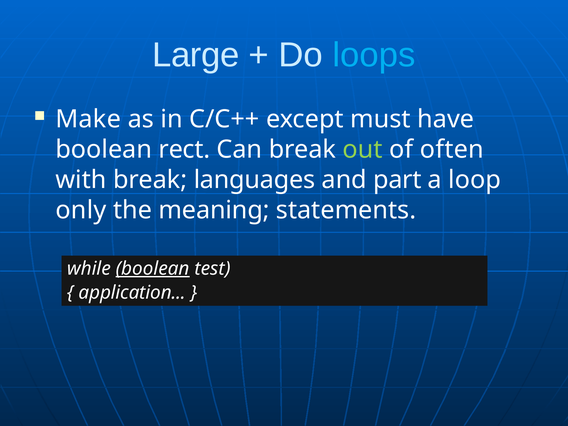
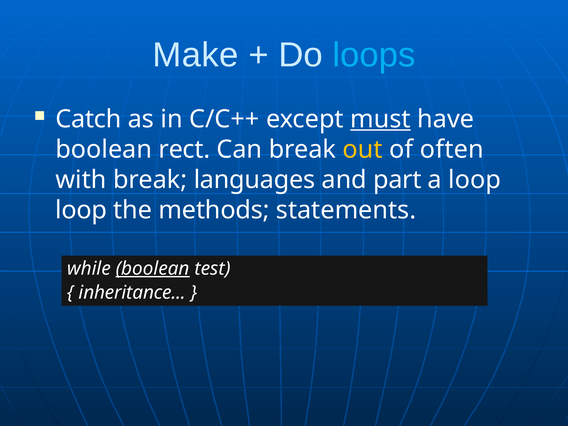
Large: Large -> Make
Make: Make -> Catch
must underline: none -> present
out colour: light green -> yellow
only at (81, 210): only -> loop
meaning: meaning -> methods
application: application -> inheritance
